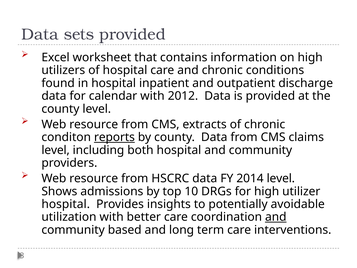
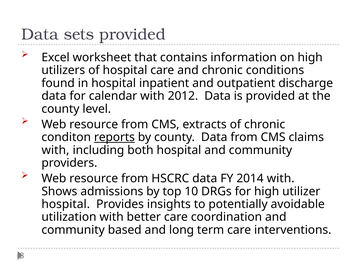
level at (56, 150): level -> with
2014 level: level -> with
and at (276, 217) underline: present -> none
